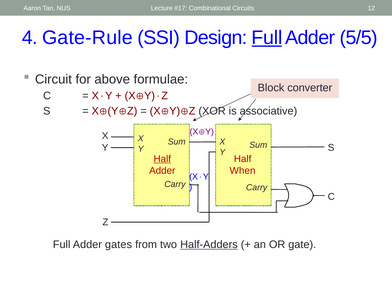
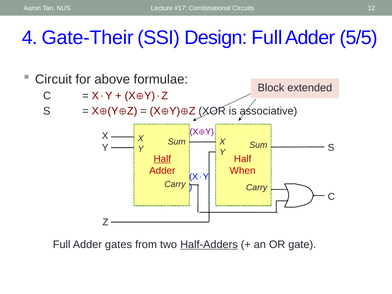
Gate-Rule: Gate-Rule -> Gate-Their
Full at (267, 38) underline: present -> none
converter: converter -> extended
